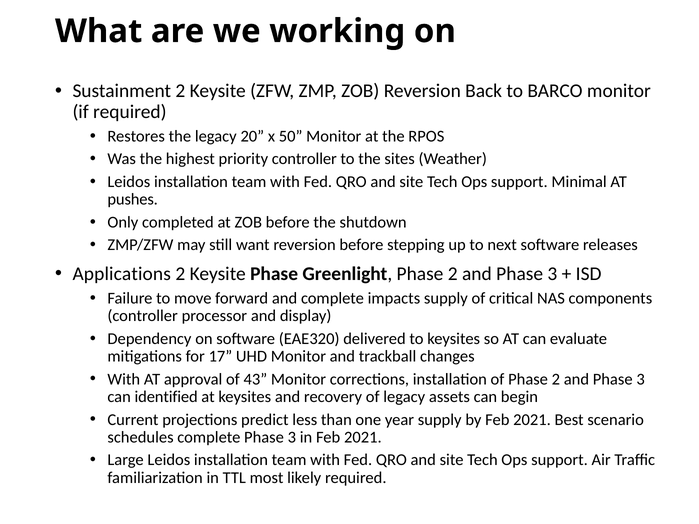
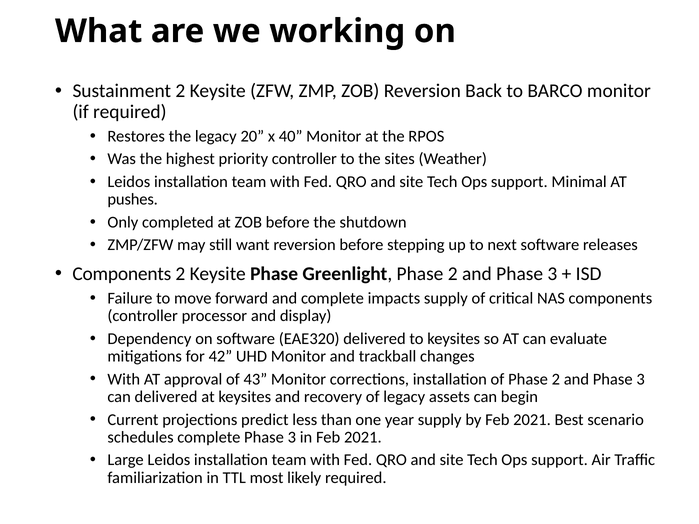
50: 50 -> 40
Applications at (122, 274): Applications -> Components
17: 17 -> 42
can identified: identified -> delivered
